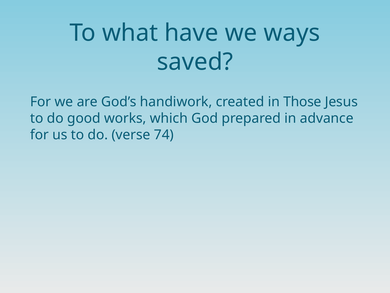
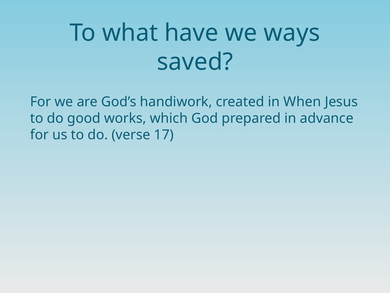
Those: Those -> When
74: 74 -> 17
